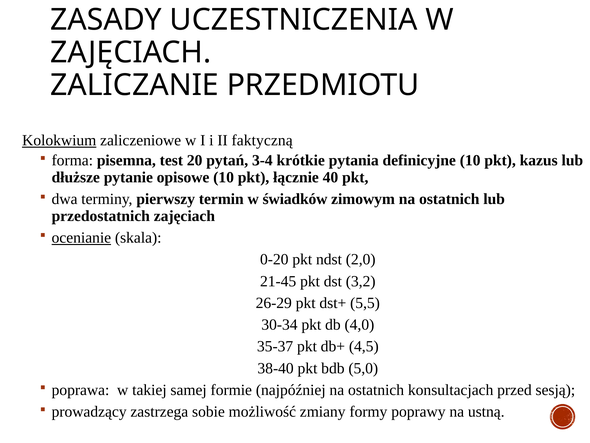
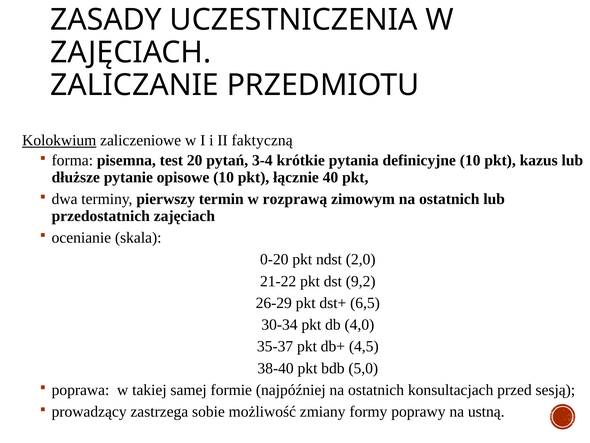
świadków: świadków -> rozprawą
ocenianie underline: present -> none
21-45: 21-45 -> 21-22
3,2: 3,2 -> 9,2
5,5: 5,5 -> 6,5
